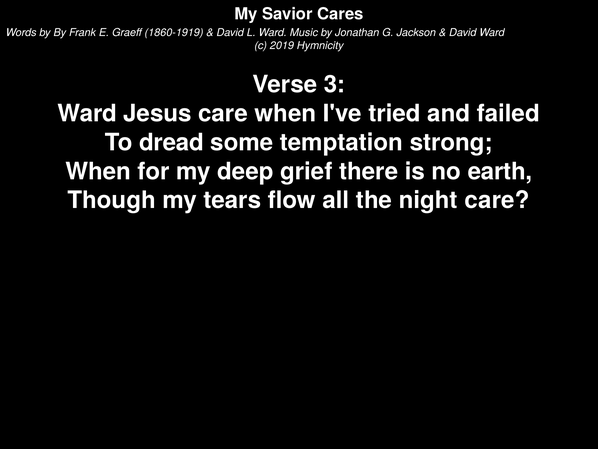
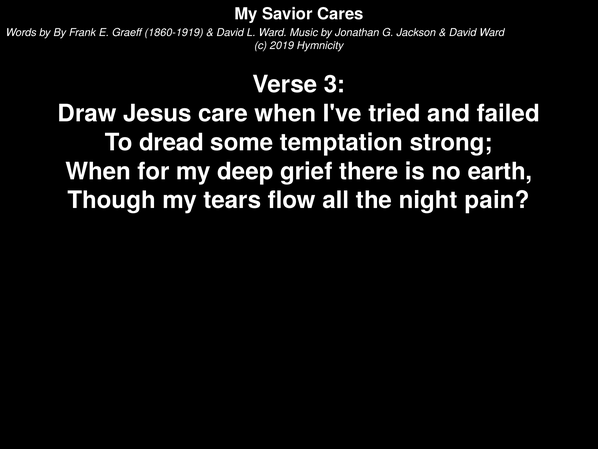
Ward at (87, 113): Ward -> Draw
night care: care -> pain
